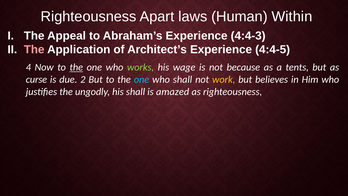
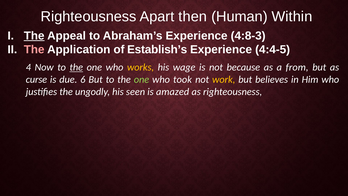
laws: laws -> then
The at (34, 36) underline: none -> present
4:4-3: 4:4-3 -> 4:8-3
Architect’s: Architect’s -> Establish’s
works colour: light green -> yellow
tents: tents -> from
2: 2 -> 6
one at (142, 79) colour: light blue -> light green
who shall: shall -> took
his shall: shall -> seen
